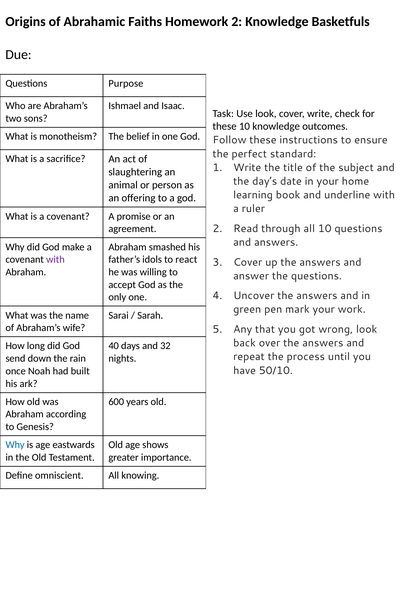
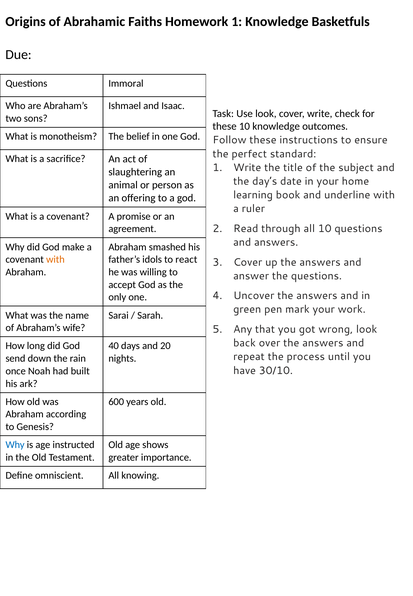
Homework 2: 2 -> 1
Purpose: Purpose -> Immoral
with at (55, 260) colour: purple -> orange
32: 32 -> 20
50/10: 50/10 -> 30/10
eastwards: eastwards -> instructed
